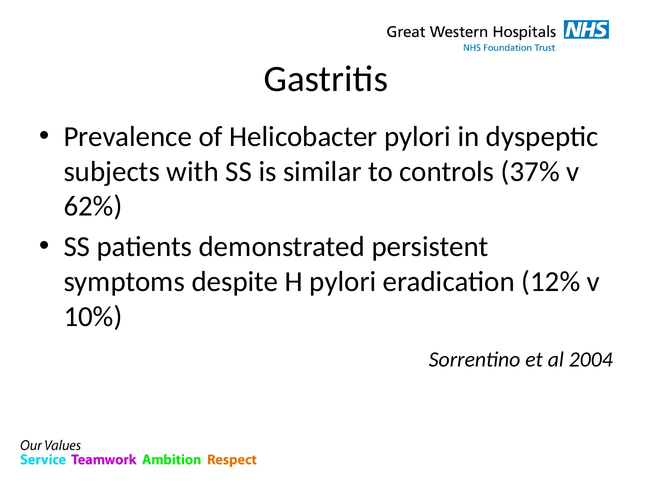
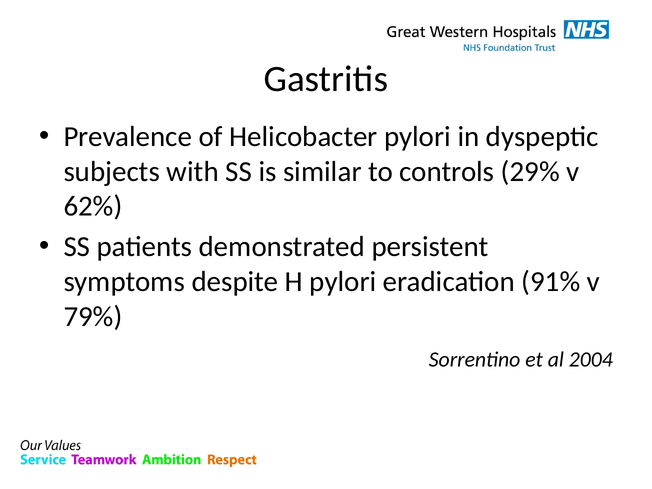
37%: 37% -> 29%
12%: 12% -> 91%
10%: 10% -> 79%
